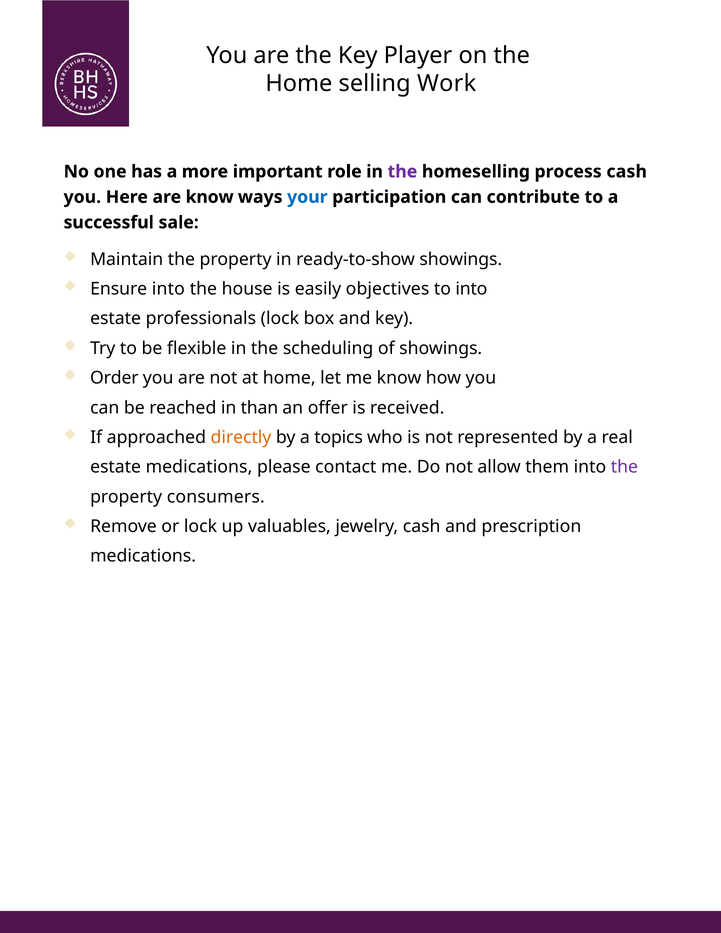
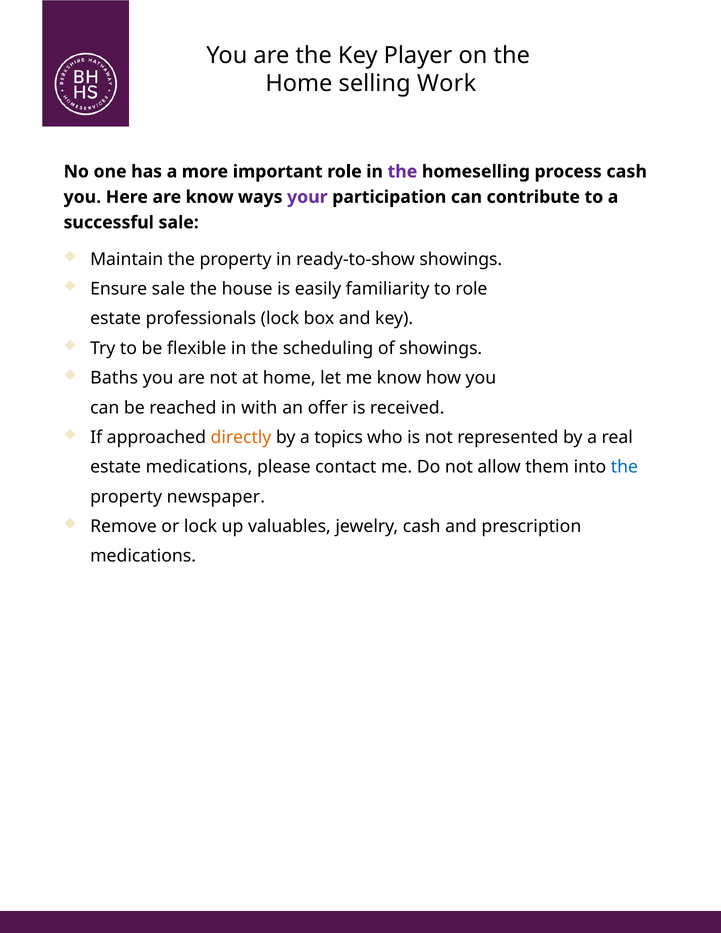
your colour: blue -> purple
Ensure into: into -> sale
objectives: objectives -> familiarity
to into: into -> role
Order: Order -> Baths
than: than -> with
the at (624, 467) colour: purple -> blue
consumers: consumers -> newspaper
